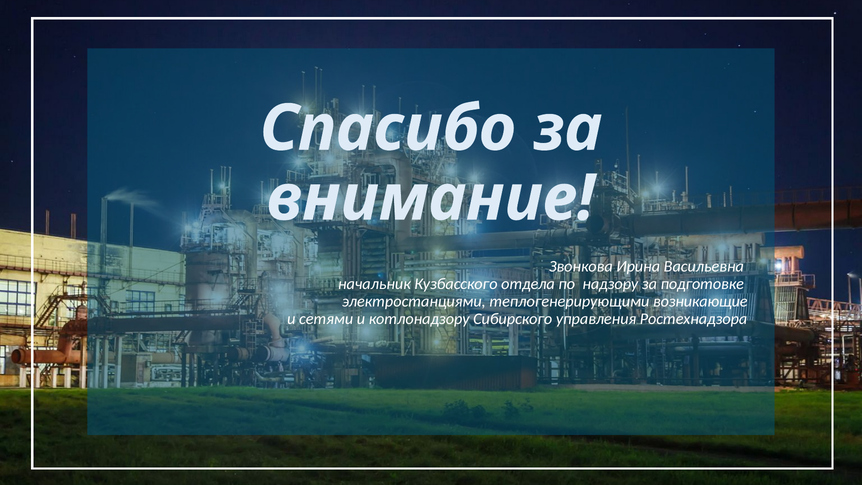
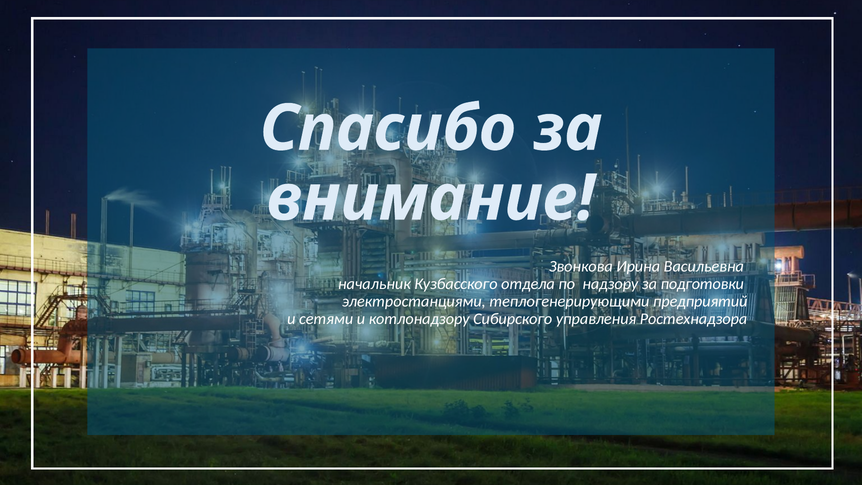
подготовке: подготовке -> подготовки
возникающие: возникающие -> предприятий
